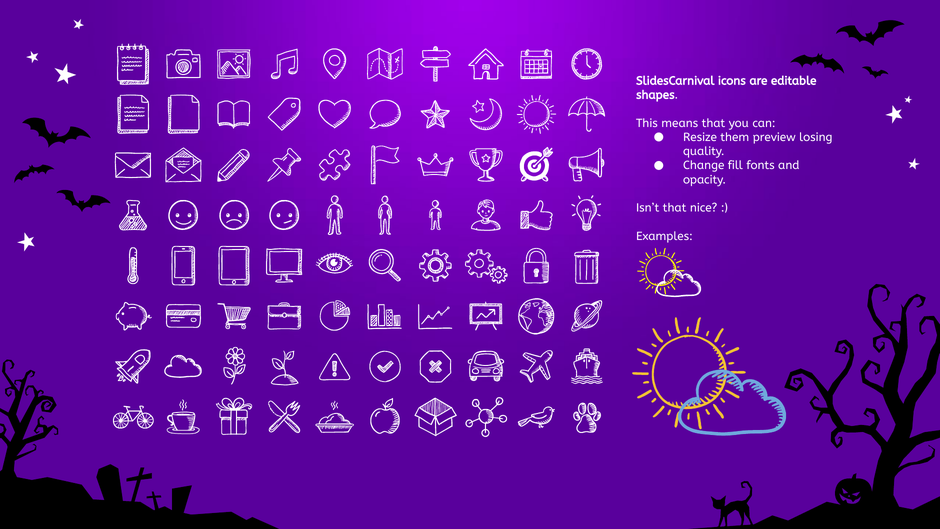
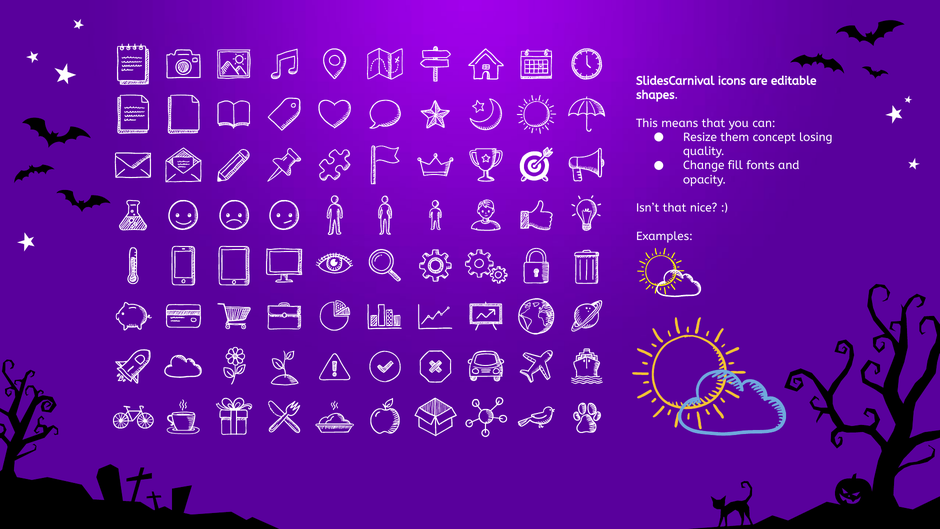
preview: preview -> concept
